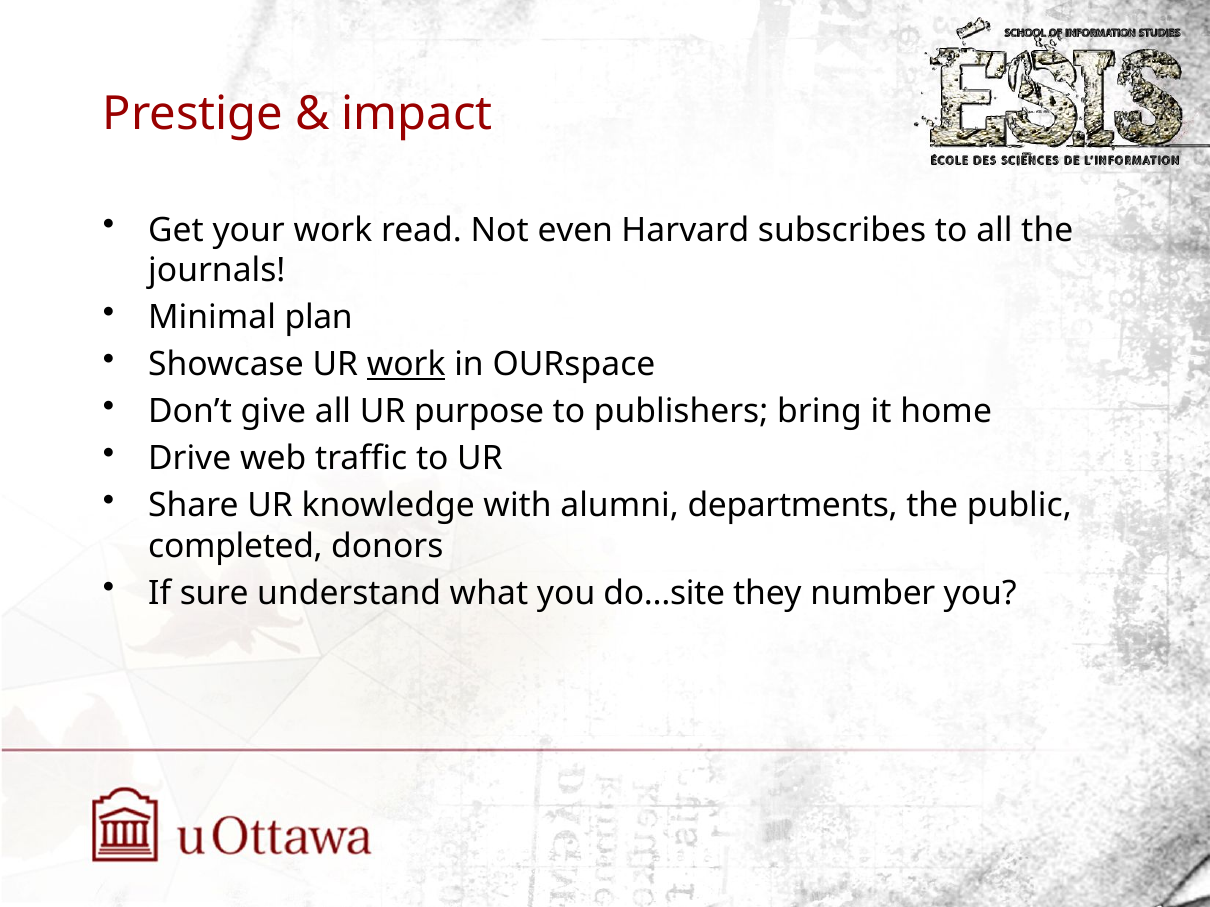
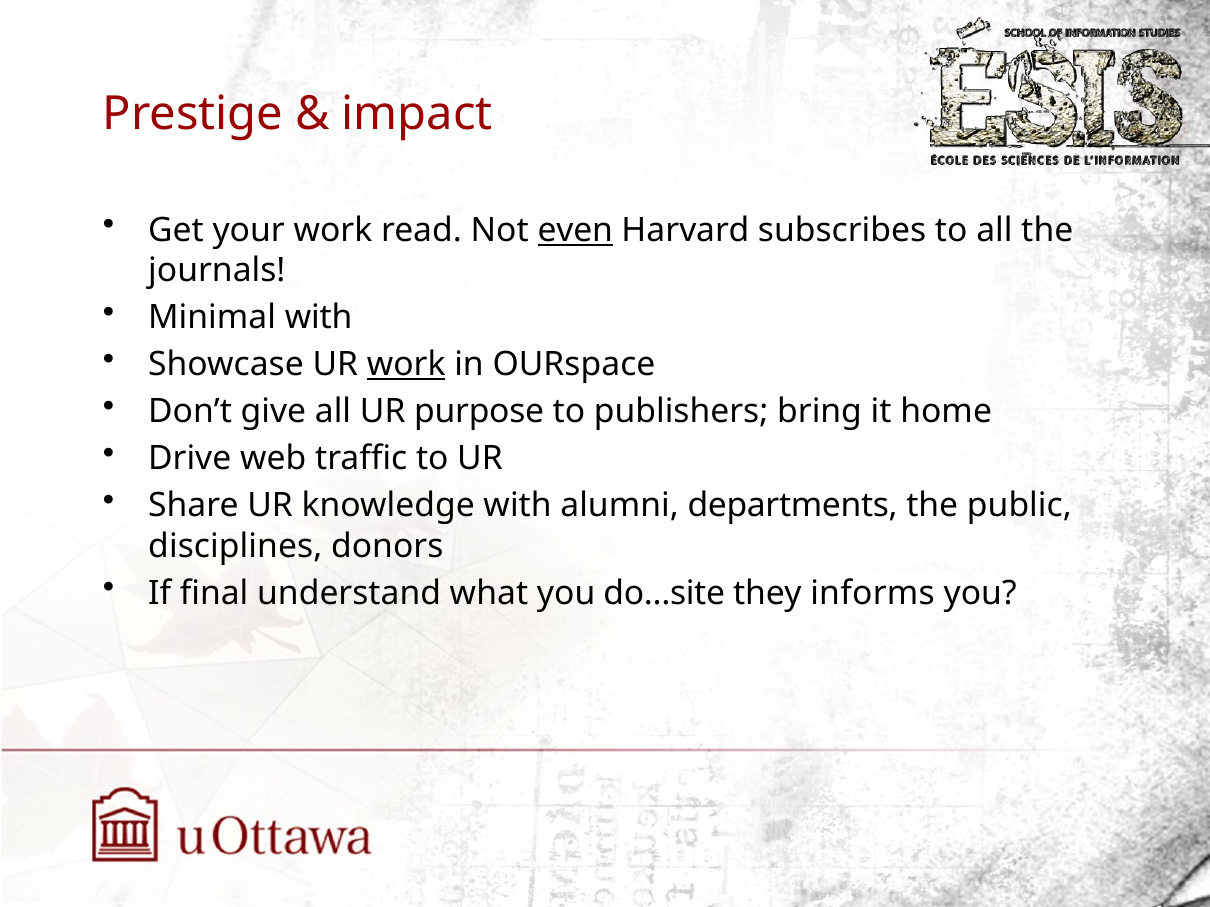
even underline: none -> present
Minimal plan: plan -> with
completed: completed -> disciplines
sure: sure -> final
number: number -> informs
